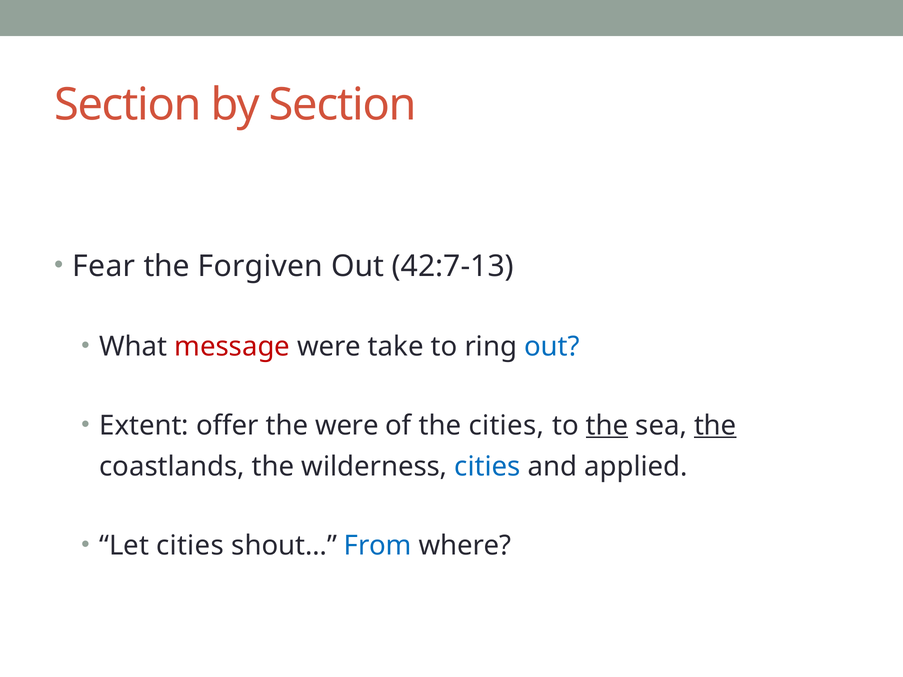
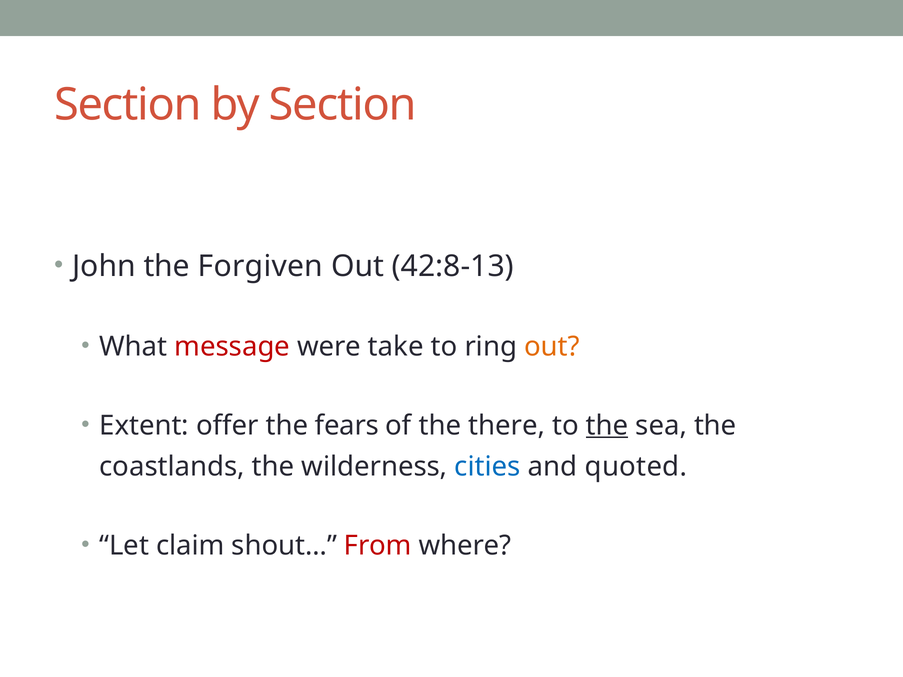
Fear: Fear -> John
42:7-13: 42:7-13 -> 42:8-13
out at (552, 347) colour: blue -> orange
the were: were -> fears
the cities: cities -> there
the at (715, 426) underline: present -> none
applied: applied -> quoted
Let cities: cities -> claim
From colour: blue -> red
